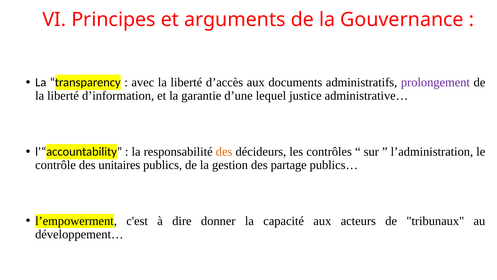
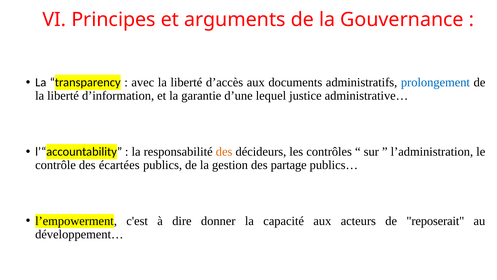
prolongement colour: purple -> blue
unitaires: unitaires -> écartées
tribunaux: tribunaux -> reposerait
